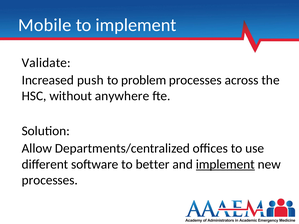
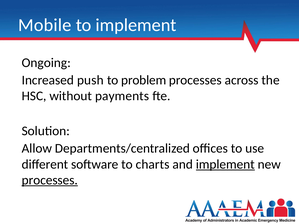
Validate: Validate -> Ongoing
anywhere: anywhere -> payments
better: better -> charts
processes at (50, 180) underline: none -> present
